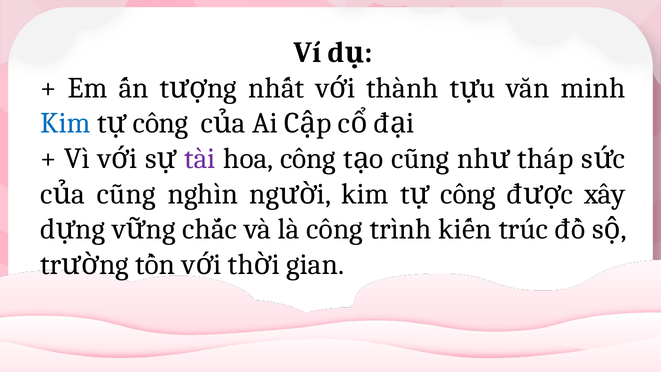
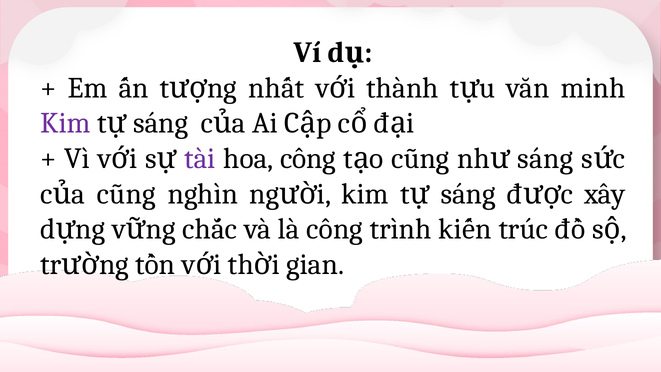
Kim at (66, 123) colour: blue -> purple
công at (161, 123): công -> sáng
tháp at (545, 159): tháp -> sáng
công at (468, 194): công -> sáng
